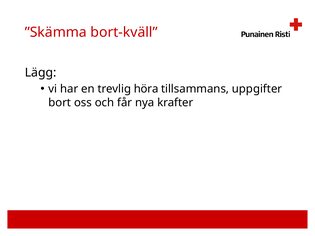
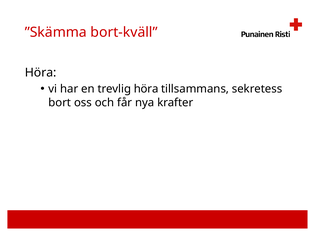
Lägg at (41, 73): Lägg -> Höra
uppgifter: uppgifter -> sekretess
